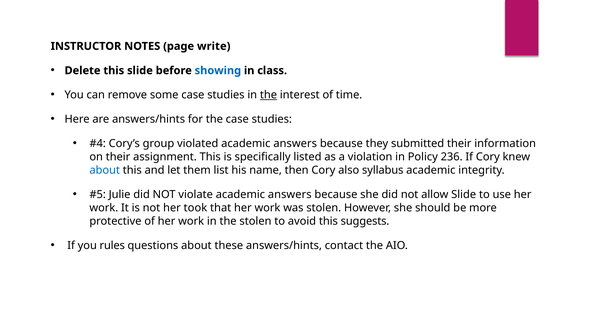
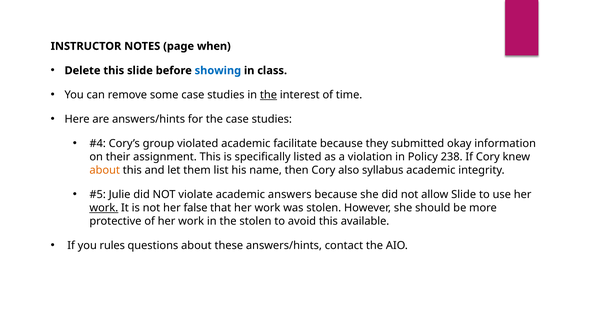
write: write -> when
violated academic answers: answers -> facilitate
submitted their: their -> okay
236: 236 -> 238
about at (105, 170) colour: blue -> orange
work at (104, 208) underline: none -> present
took: took -> false
suggests: suggests -> available
